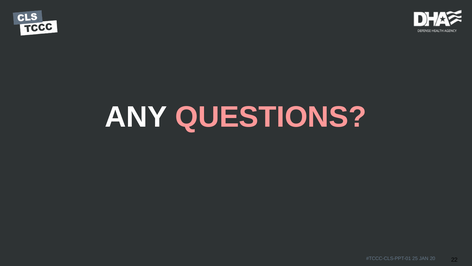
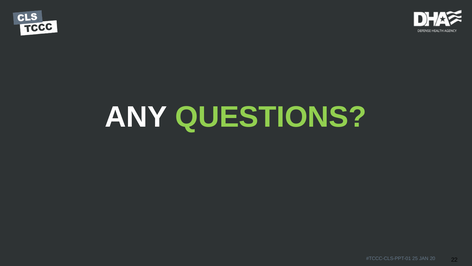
QUESTIONS colour: pink -> light green
